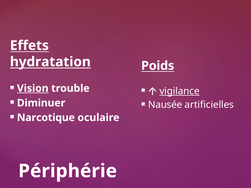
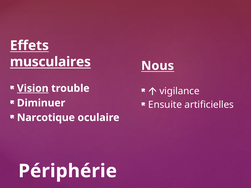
hydratation: hydratation -> musculaires
Poids: Poids -> Nous
vigilance underline: present -> none
Nausée: Nausée -> Ensuite
